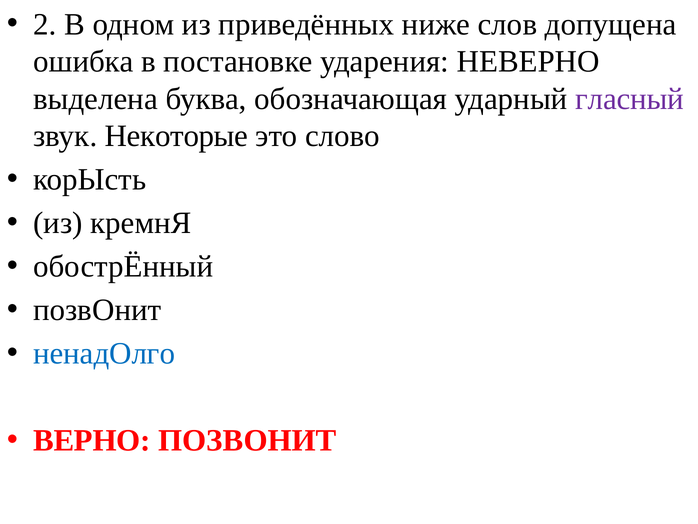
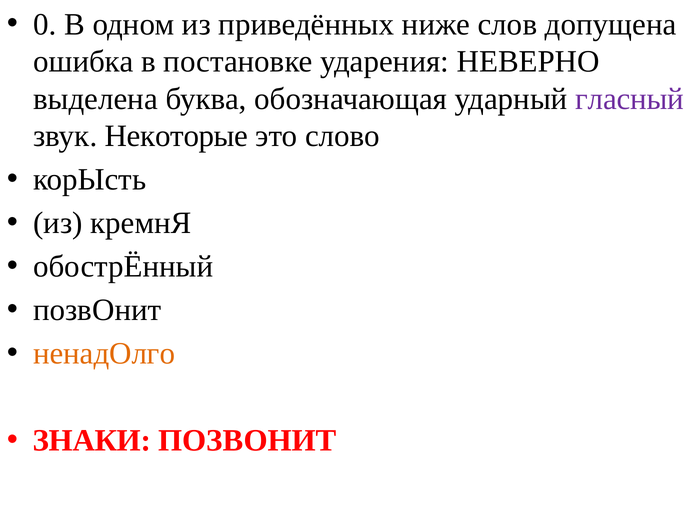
2: 2 -> 0
ненадОлго colour: blue -> orange
ВЕРНО: ВЕРНО -> ЗНАКИ
